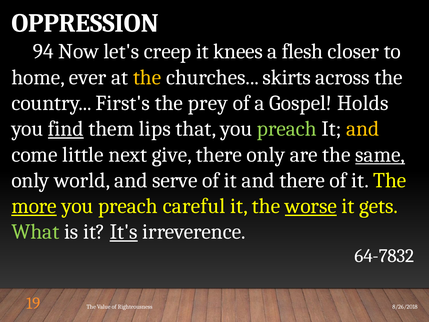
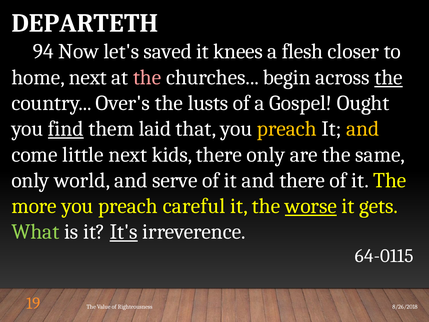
OPPRESSION: OPPRESSION -> DEPARTETH
creep: creep -> saved
home ever: ever -> next
the at (147, 77) colour: yellow -> pink
skirts: skirts -> begin
the at (389, 77) underline: none -> present
First's: First's -> Over's
prey: prey -> lusts
Holds: Holds -> Ought
lips: lips -> laid
preach at (287, 129) colour: light green -> yellow
give: give -> kids
same underline: present -> none
more underline: present -> none
64-7832: 64-7832 -> 64-0115
